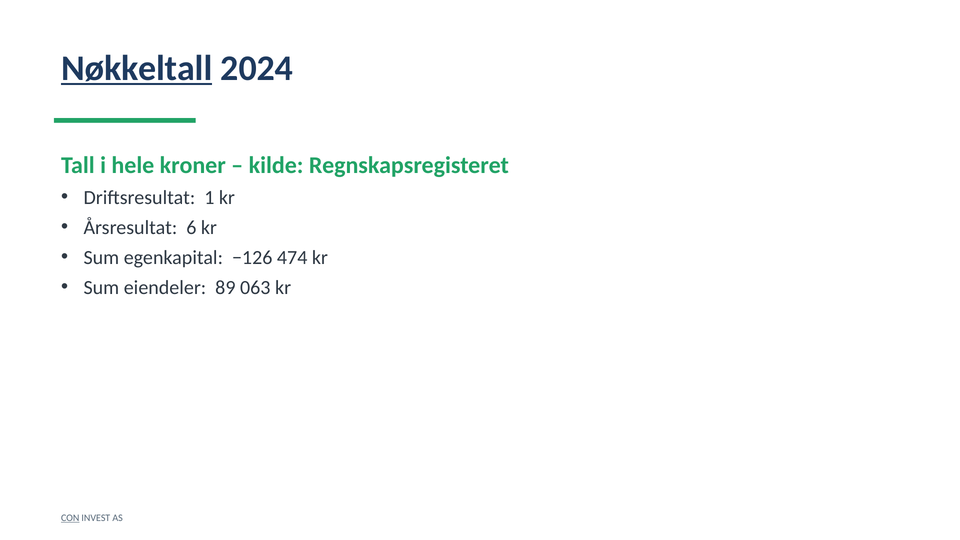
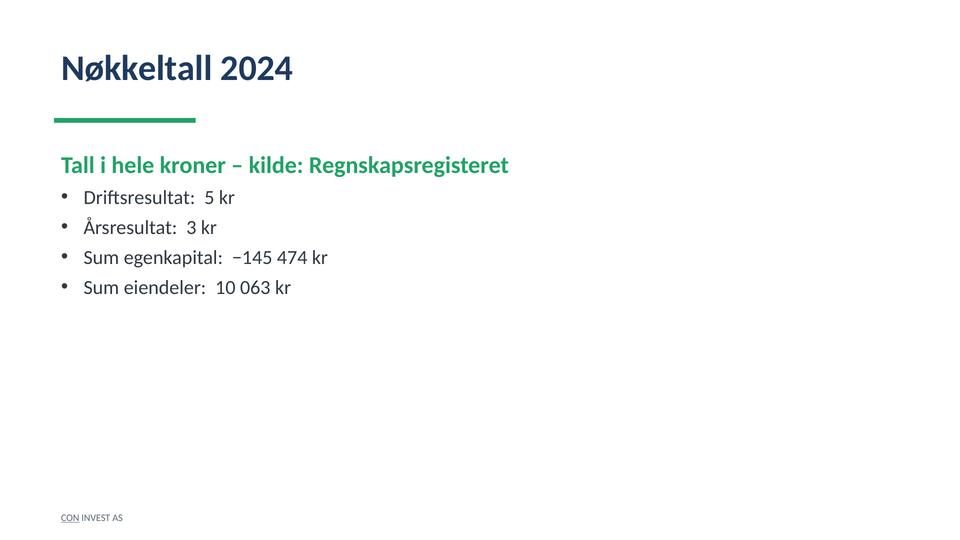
Nøkkeltall underline: present -> none
1: 1 -> 5
6: 6 -> 3
−126: −126 -> −145
89: 89 -> 10
